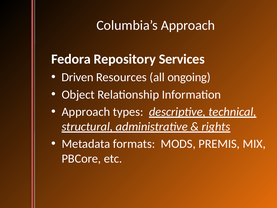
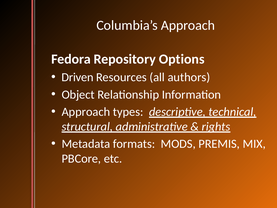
Services: Services -> Options
ongoing: ongoing -> authors
